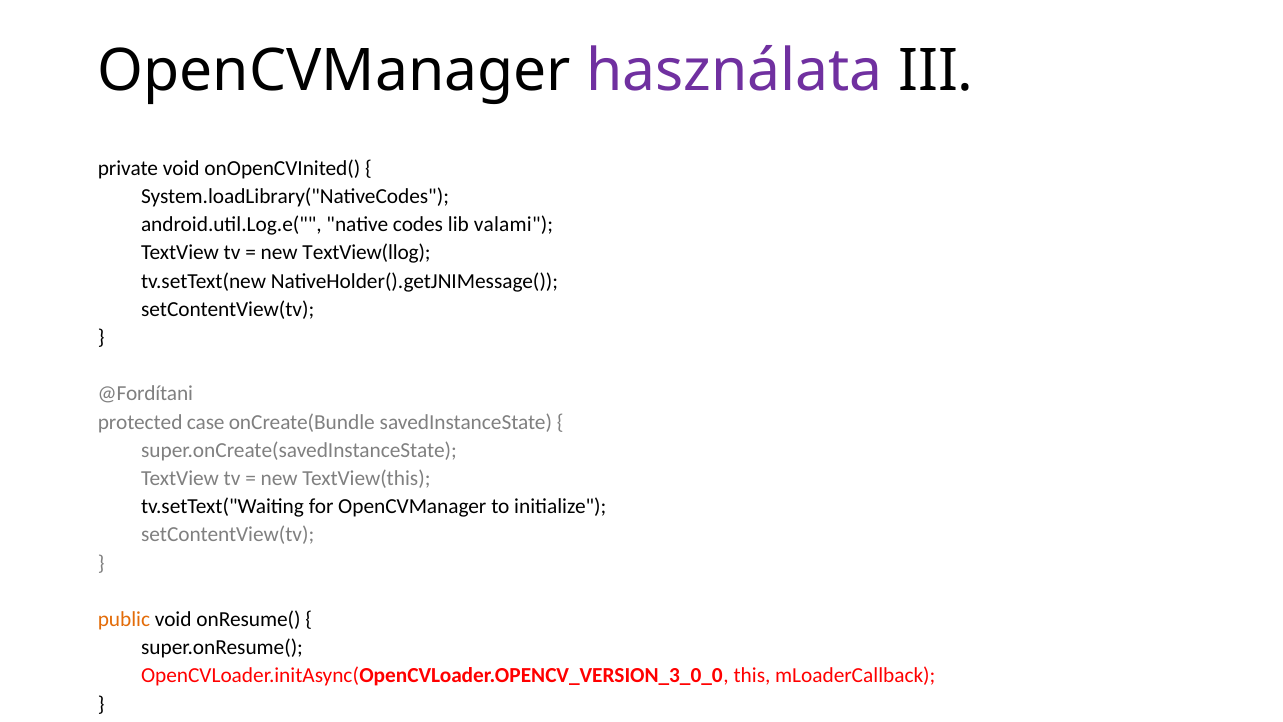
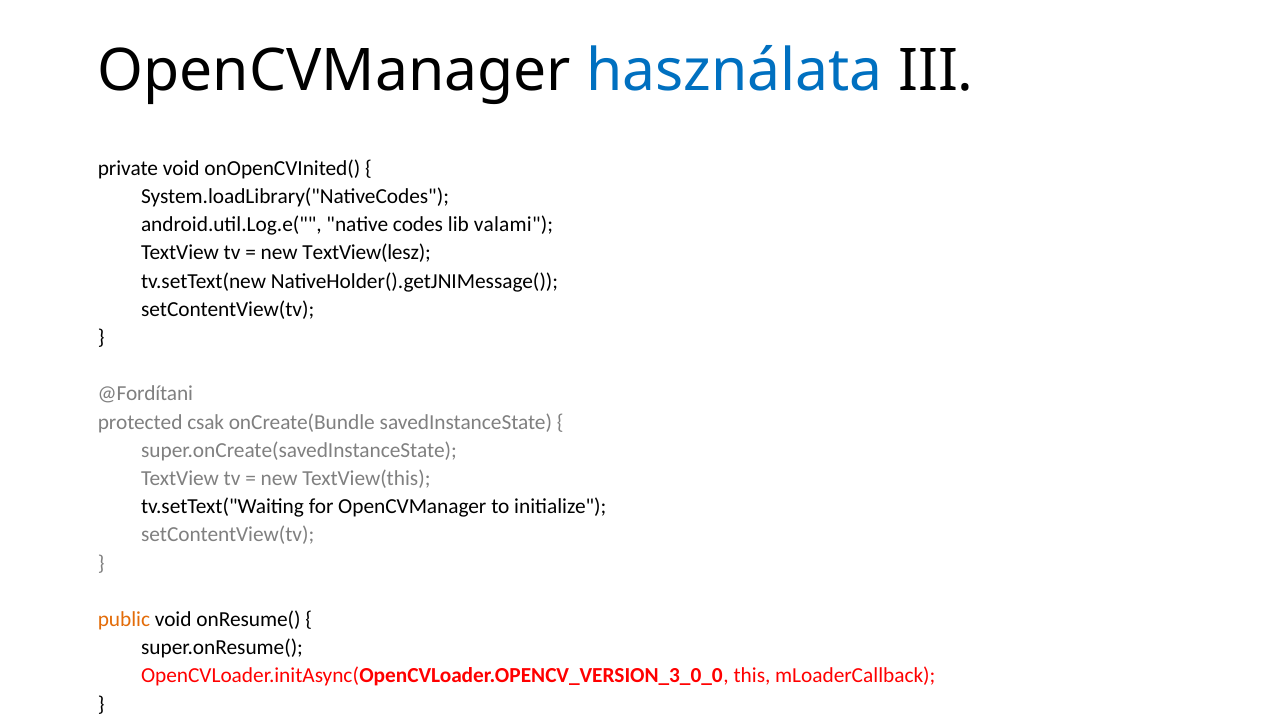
használata colour: purple -> blue
TextView(llog: TextView(llog -> TextView(lesz
case: case -> csak
